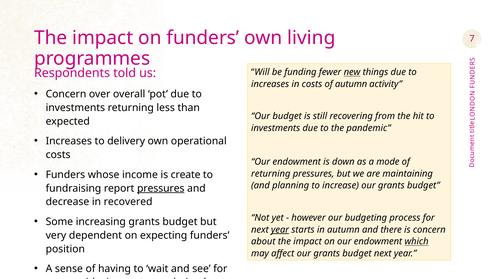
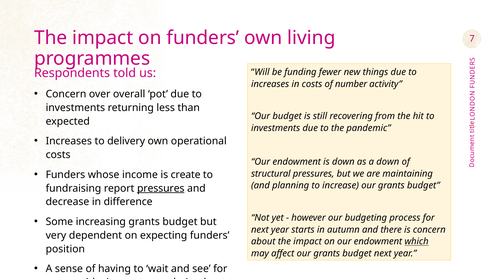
new underline: present -> none
of autumn: autumn -> number
a mode: mode -> down
returning at (271, 173): returning -> structural
recovered: recovered -> difference
year at (280, 229) underline: present -> none
